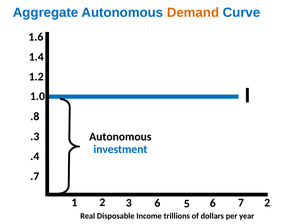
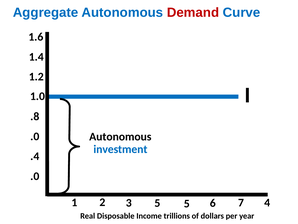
Demand colour: orange -> red
.3 at (35, 136): .3 -> .0
.7 at (35, 176): .7 -> .0
3 6: 6 -> 5
7 2: 2 -> 4
